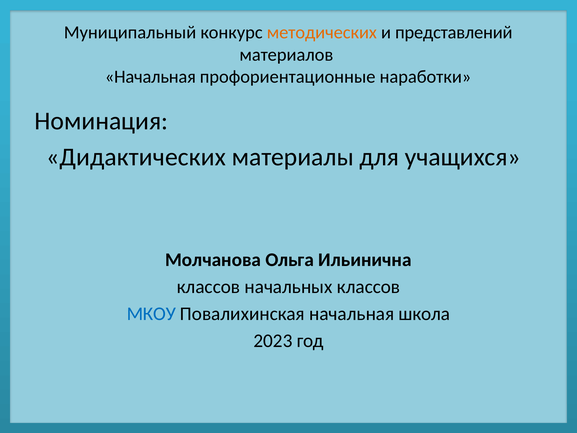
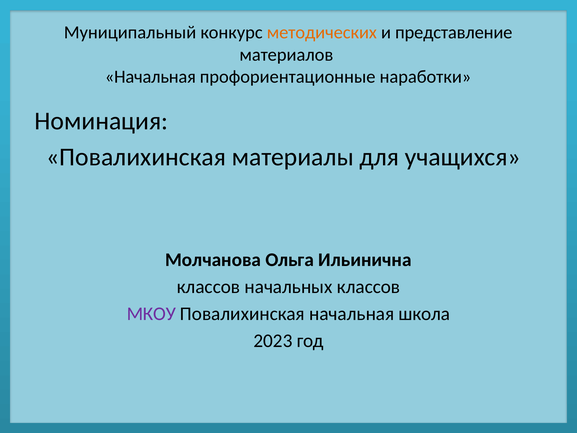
представлений: представлений -> представление
Дидактических at (136, 157): Дидактических -> Повалихинская
МКОУ colour: blue -> purple
